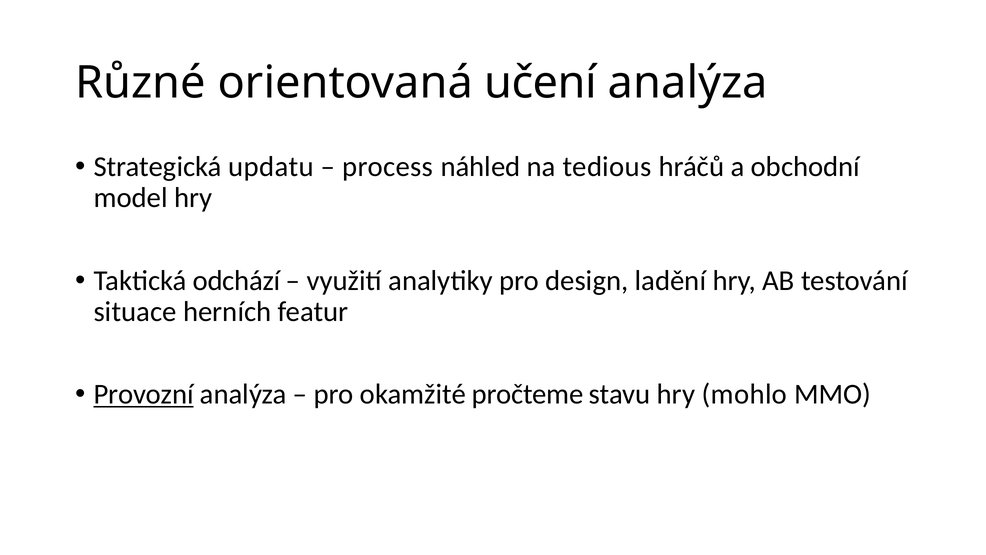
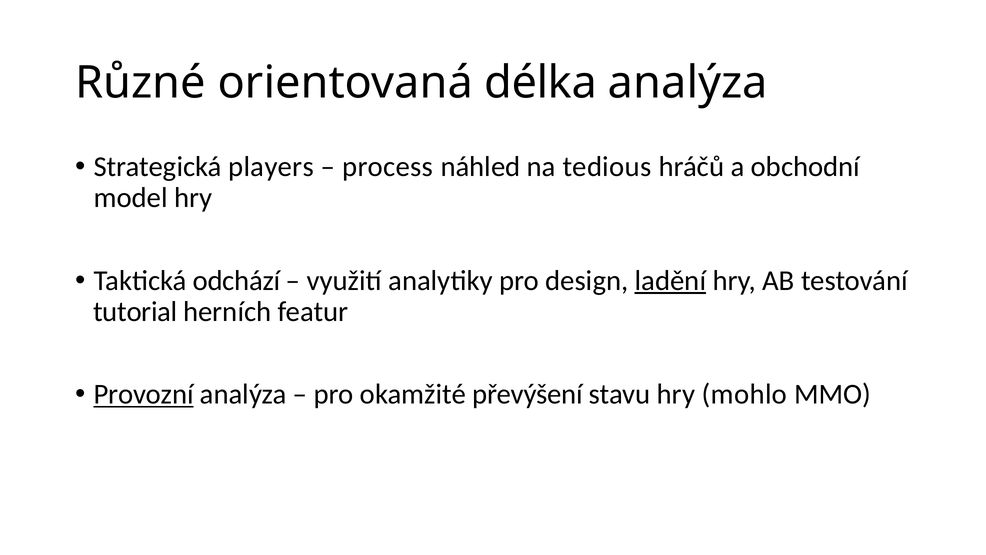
učení: učení -> délka
updatu: updatu -> players
ladění underline: none -> present
situace: situace -> tutorial
pročteme: pročteme -> převýšení
